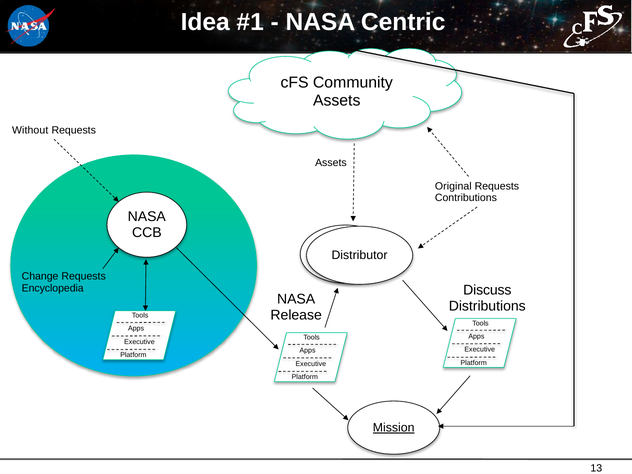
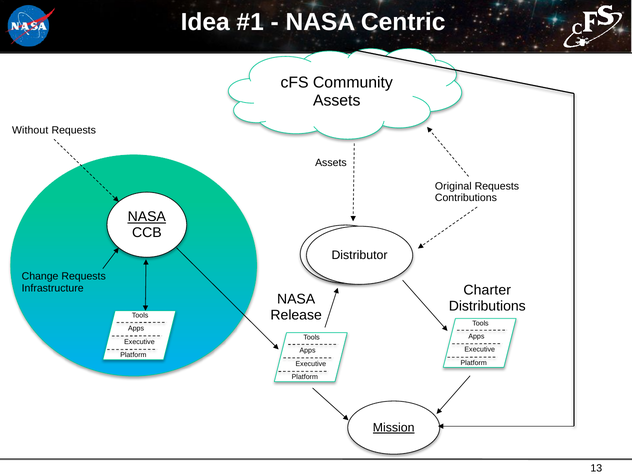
NASA at (147, 217) underline: none -> present
Encyclopedia: Encyclopedia -> Infrastructure
Discuss: Discuss -> Charter
